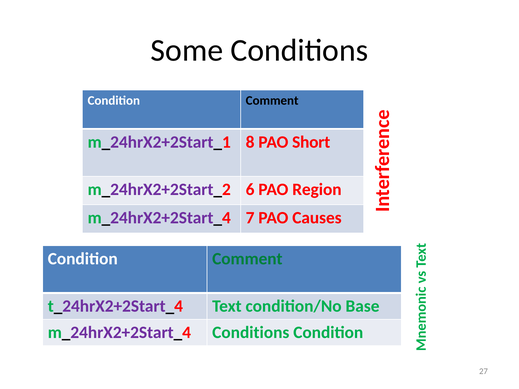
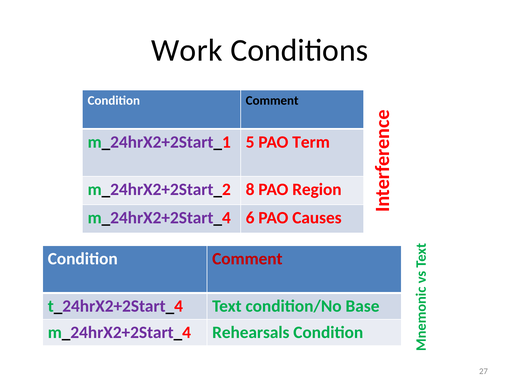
Some: Some -> Work
8: 8 -> 5
Short: Short -> Term
6: 6 -> 8
7: 7 -> 6
Comment at (247, 259) colour: green -> red
Conditions at (251, 333): Conditions -> Rehearsals
